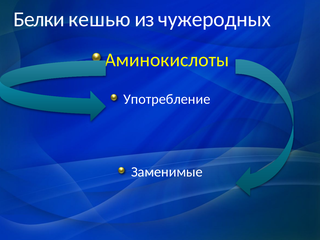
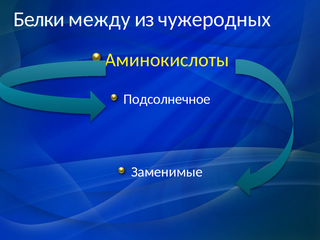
кешью: кешью -> между
Употребление: Употребление -> Подсолнечное
